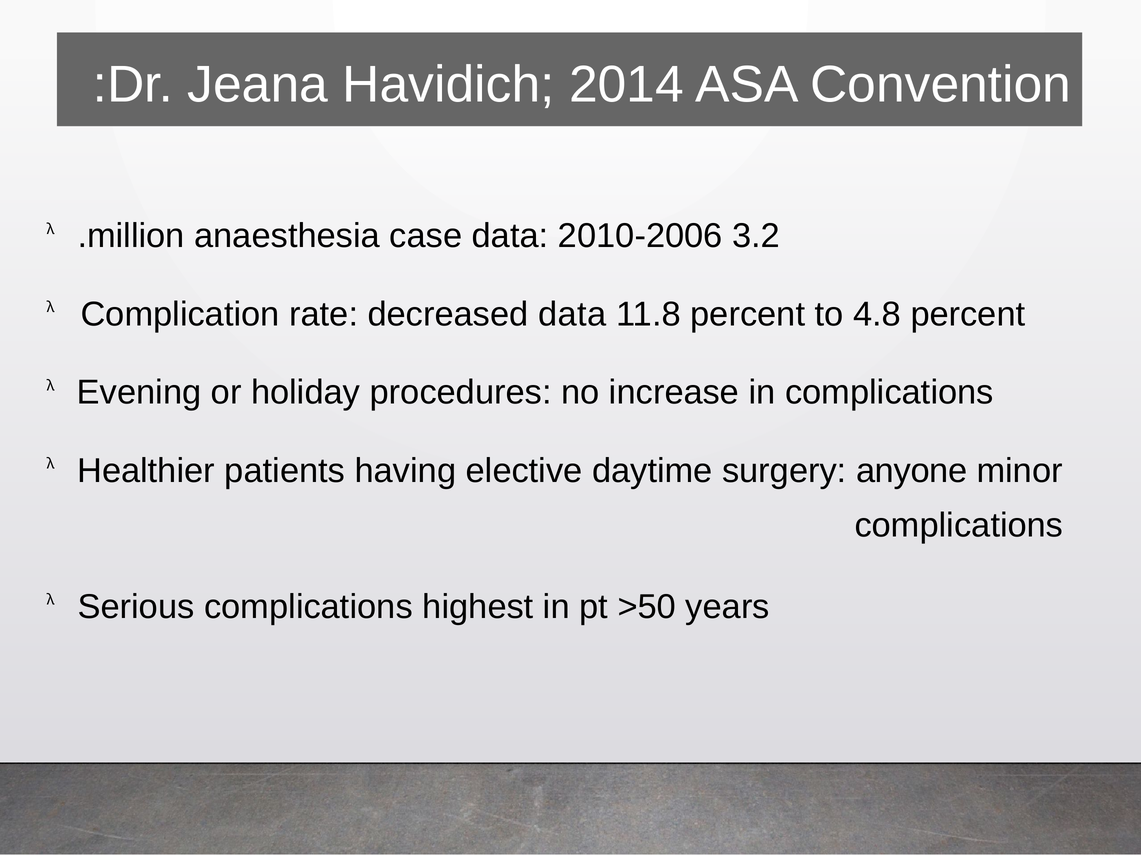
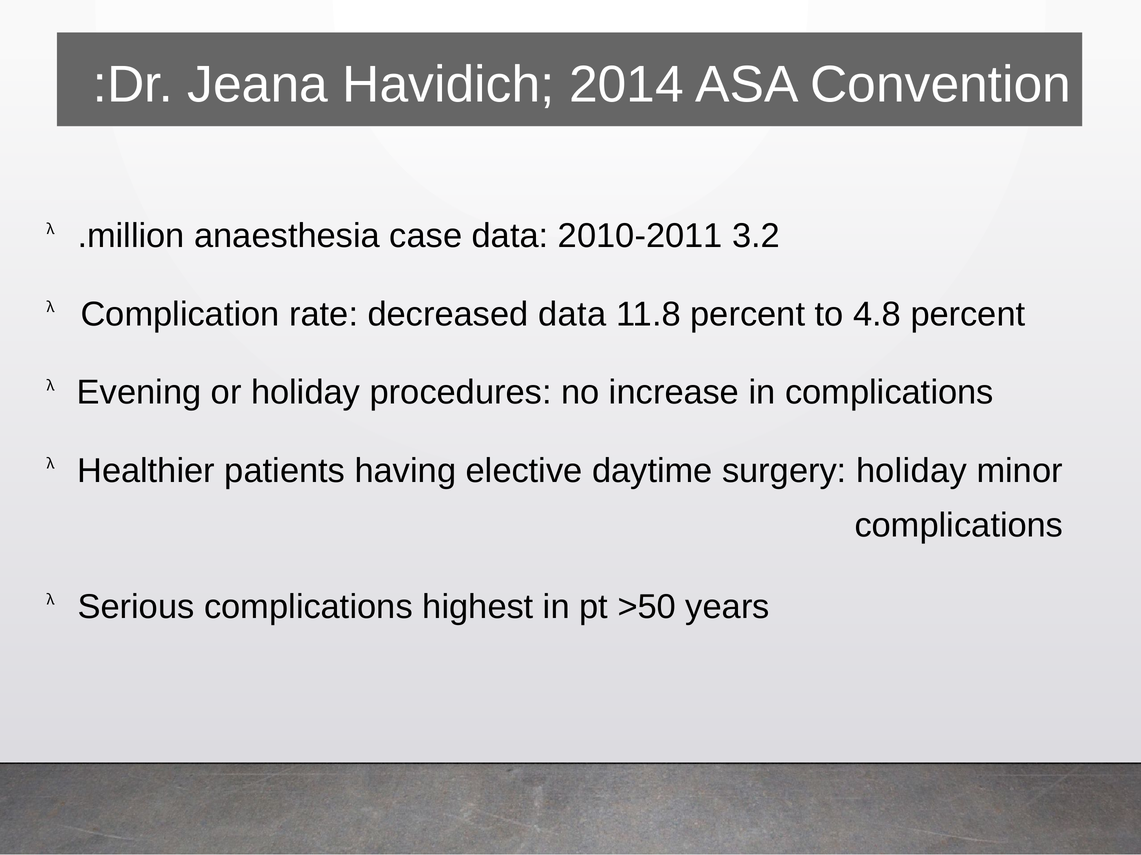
2010-2006: 2010-2006 -> 2010-2011
surgery anyone: anyone -> holiday
